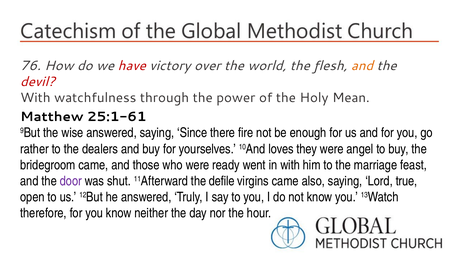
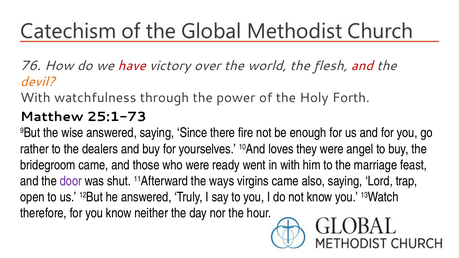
and at (362, 66) colour: orange -> red
devil colour: red -> orange
Mean: Mean -> Forth
25:1-61: 25:1-61 -> 25:1-73
defile: defile -> ways
true: true -> trap
